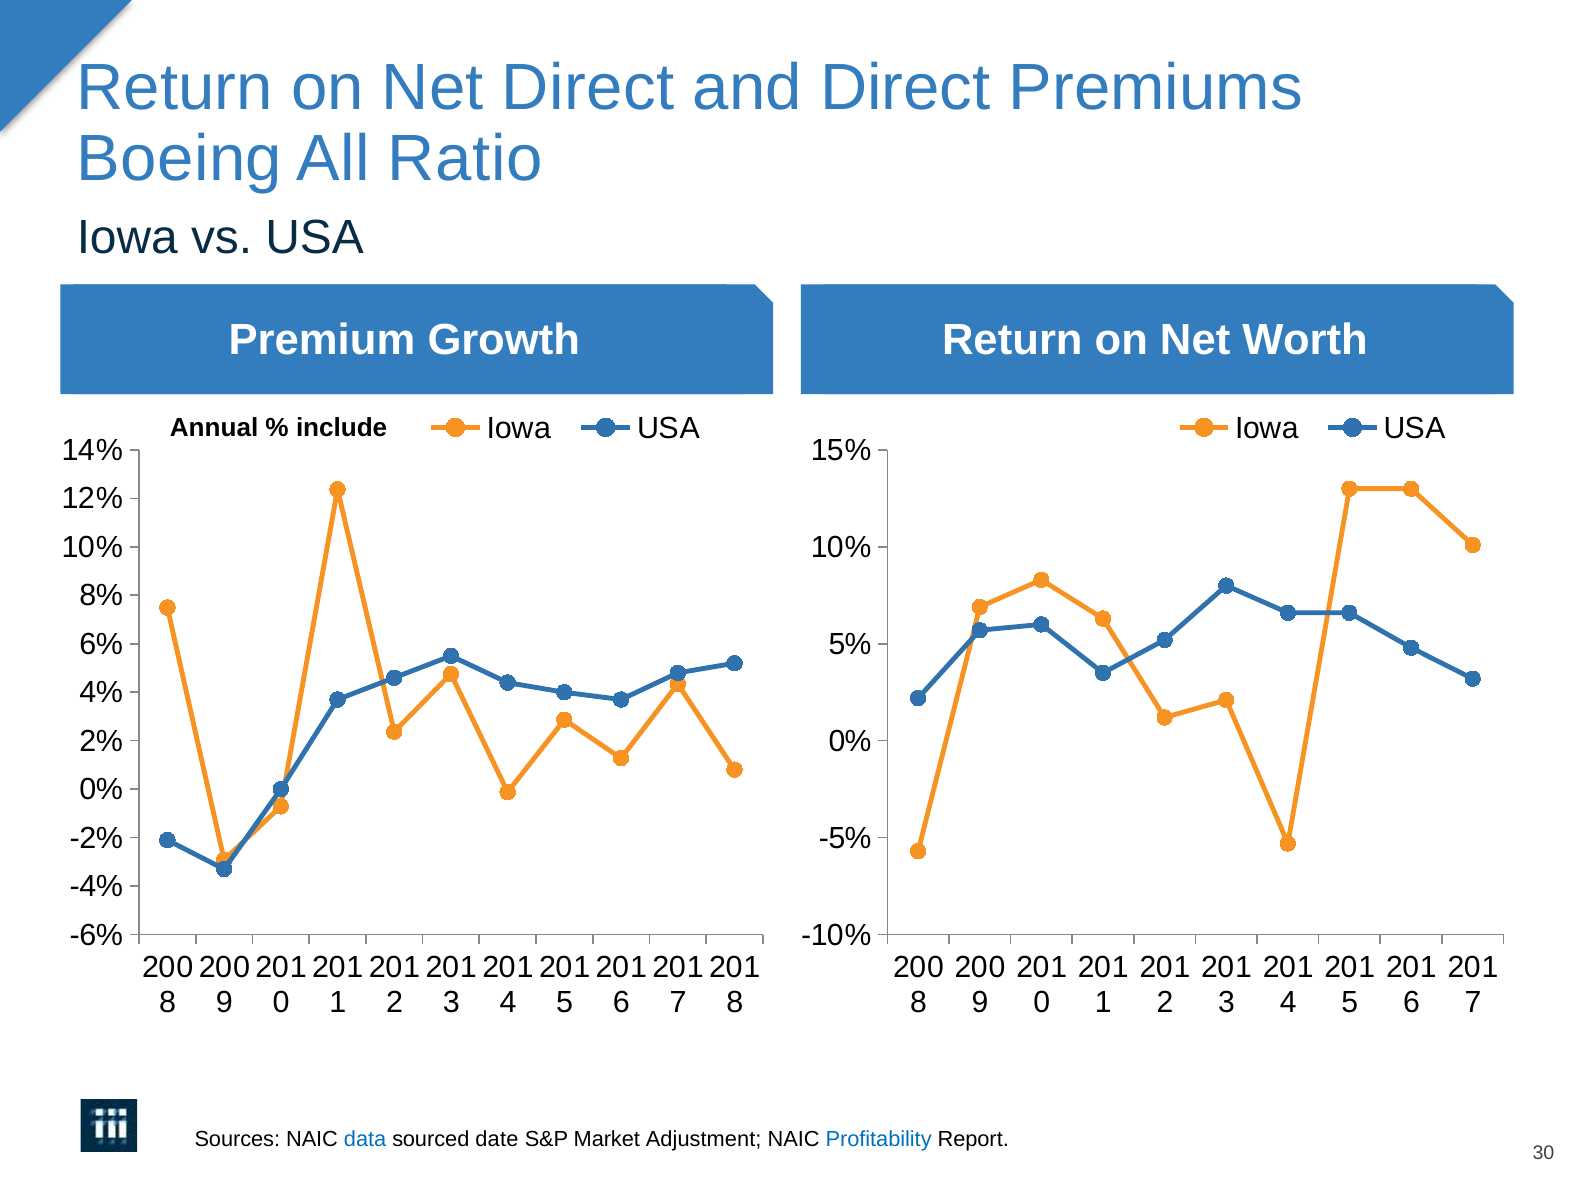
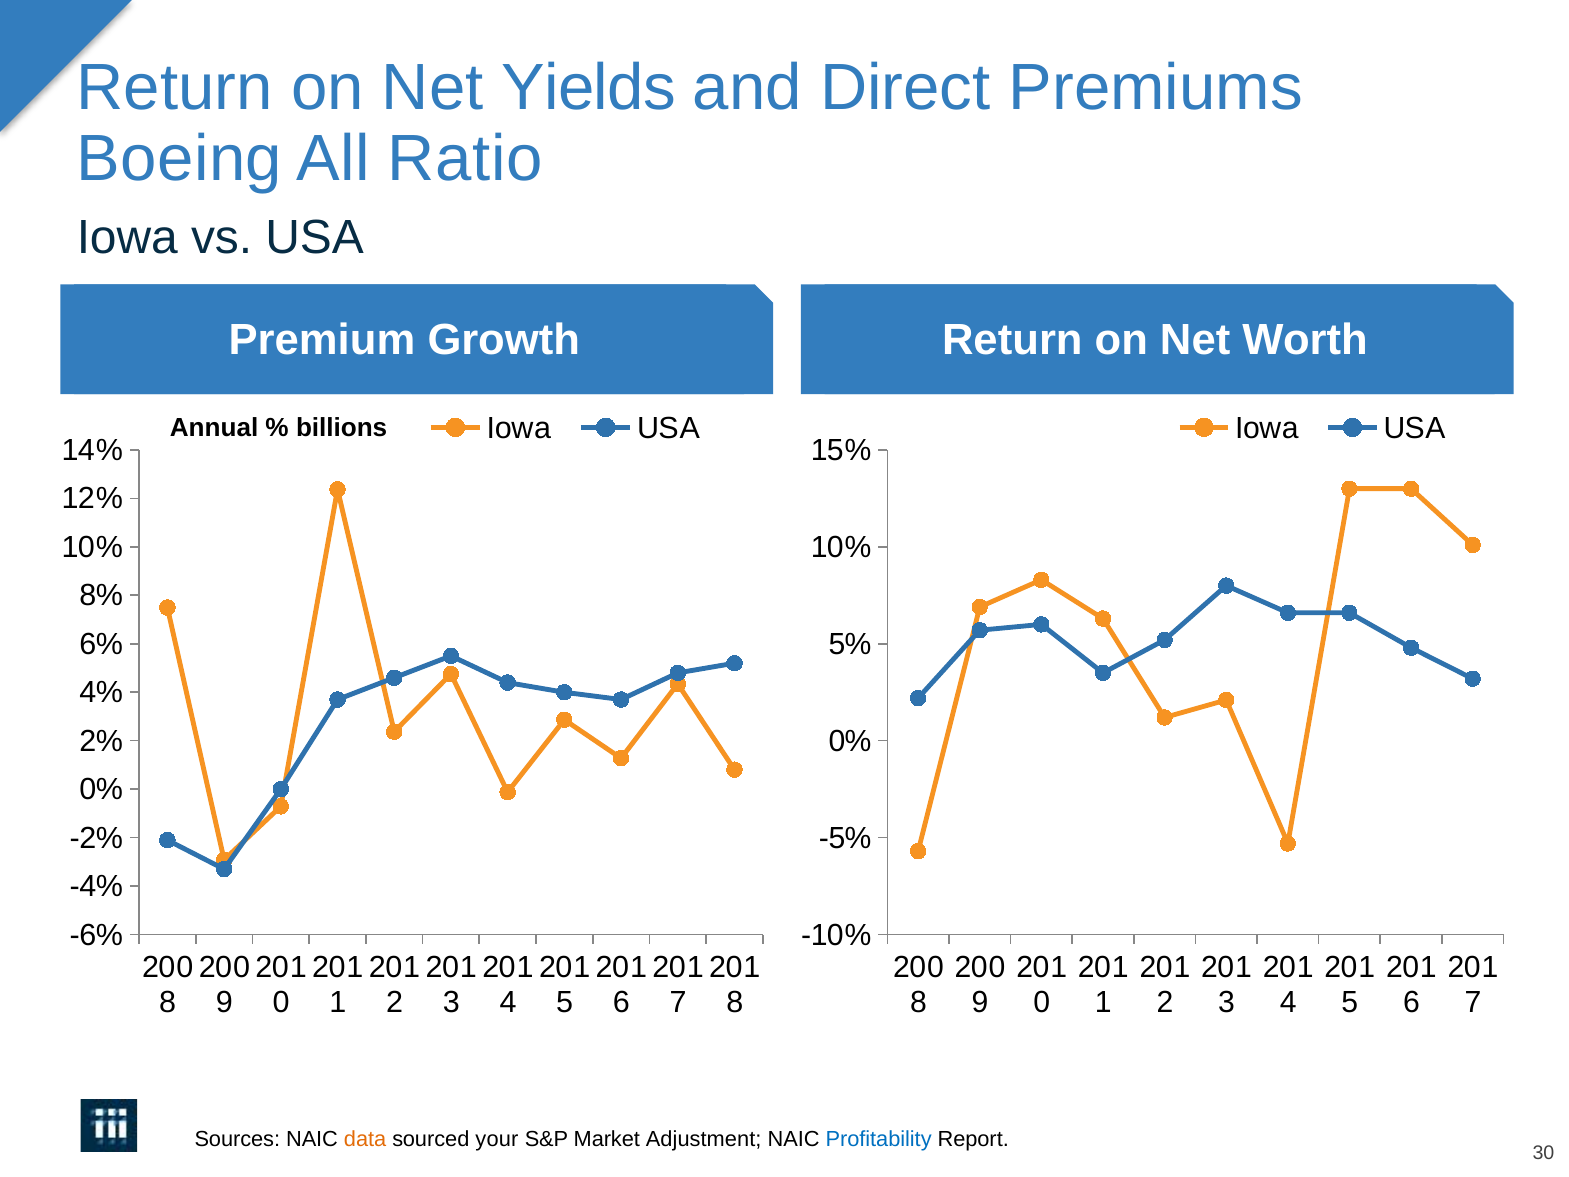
Net Direct: Direct -> Yields
include: include -> billions
data colour: blue -> orange
date: date -> your
